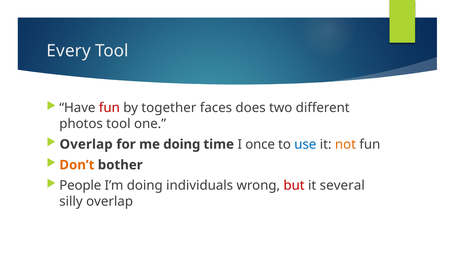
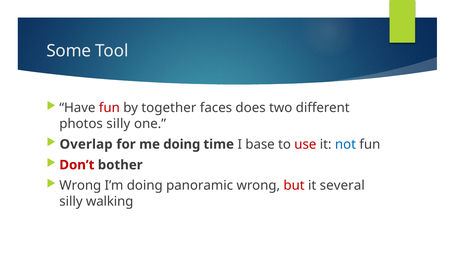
Every: Every -> Some
photos tool: tool -> silly
once: once -> base
use colour: blue -> red
not colour: orange -> blue
Don’t colour: orange -> red
People at (80, 186): People -> Wrong
individuals: individuals -> panoramic
silly overlap: overlap -> walking
